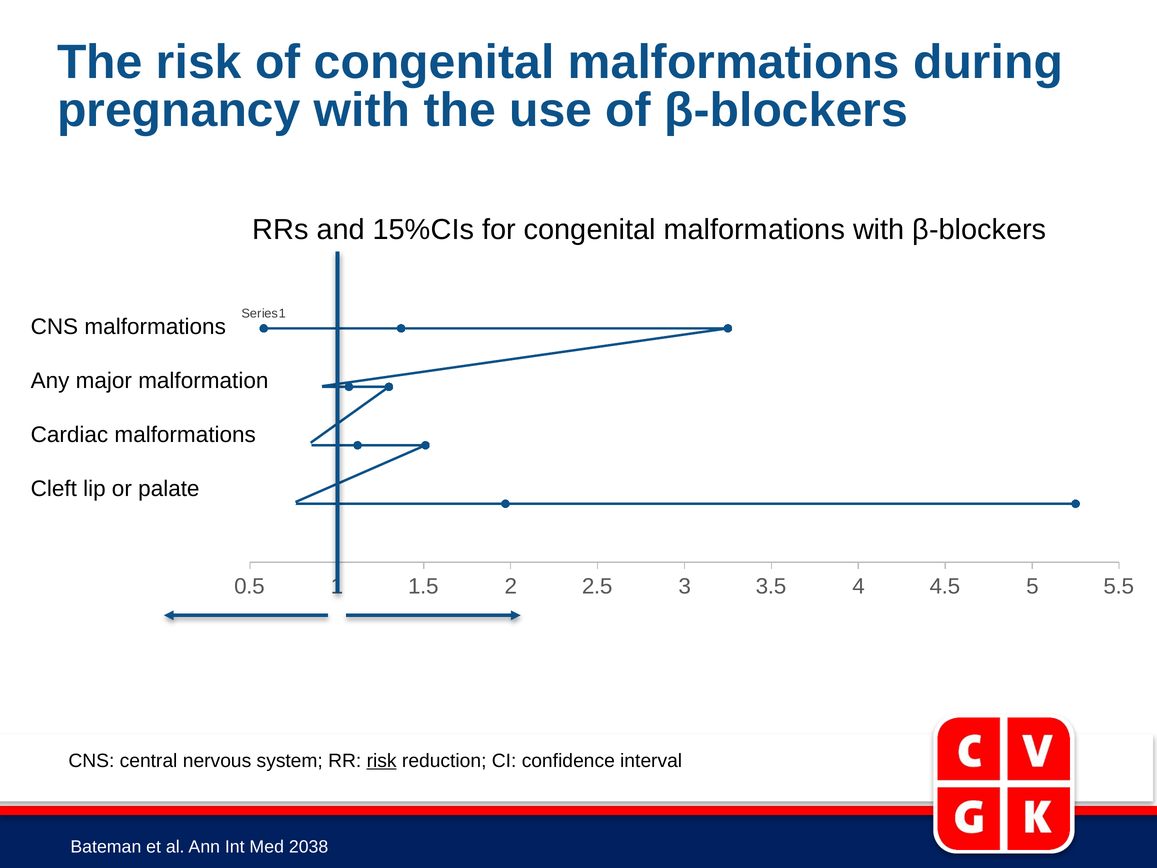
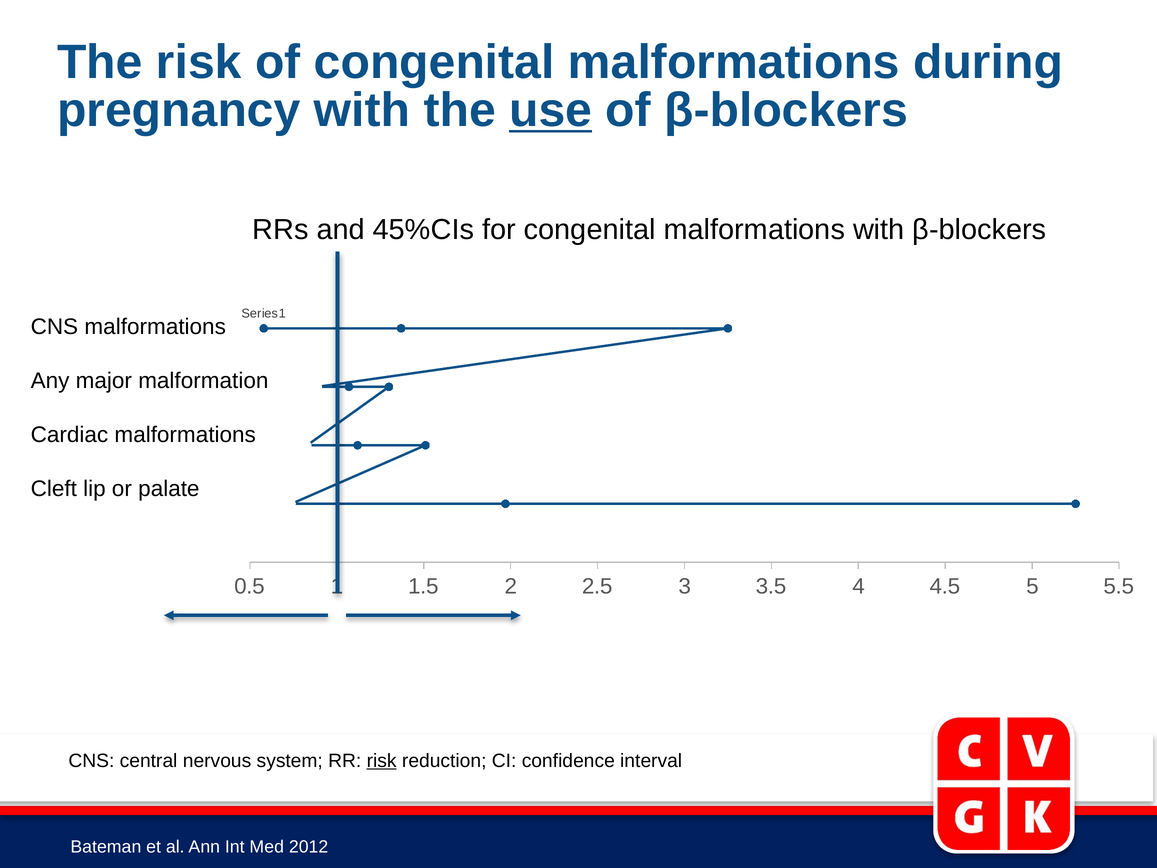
use underline: none -> present
15%CIs: 15%CIs -> 45%CIs
2038: 2038 -> 2012
